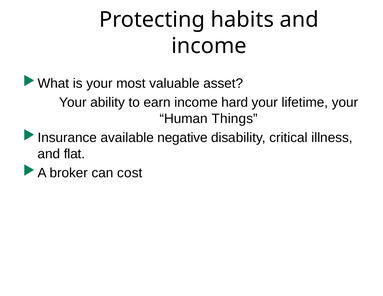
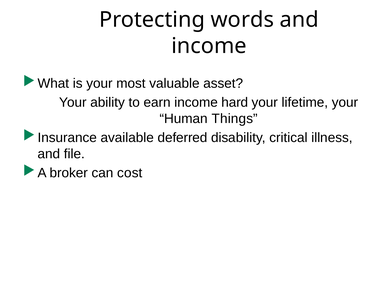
habits: habits -> words
negative: negative -> deferred
flat: flat -> file
